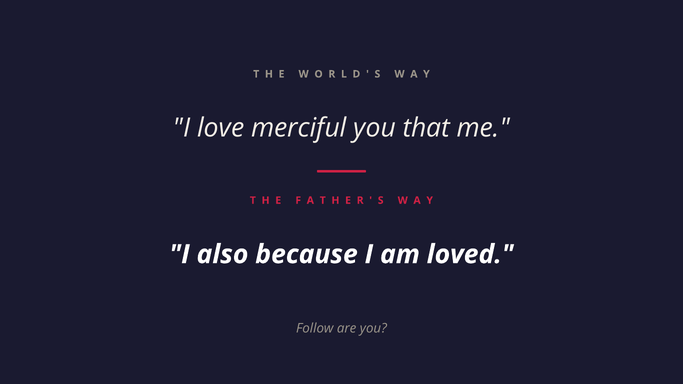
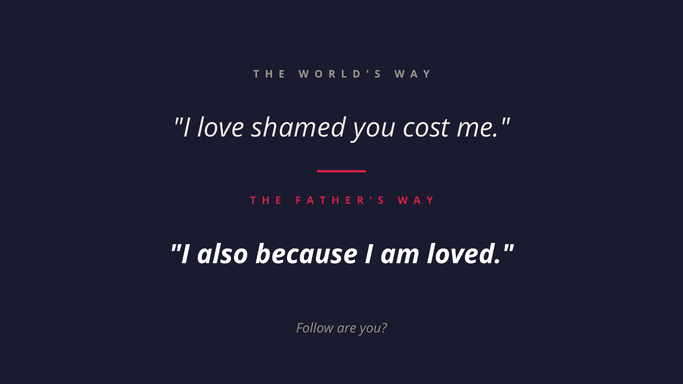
merciful: merciful -> shamed
that: that -> cost
